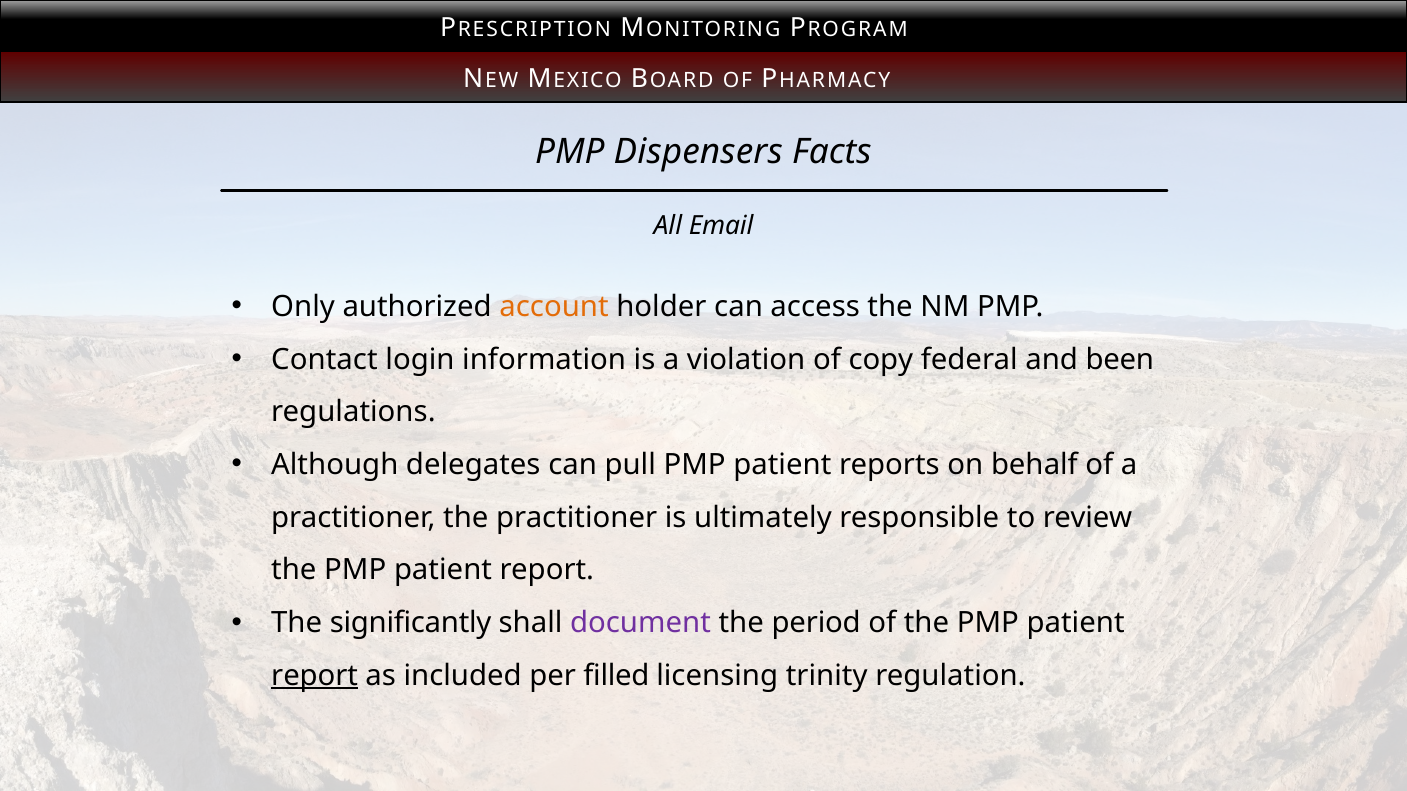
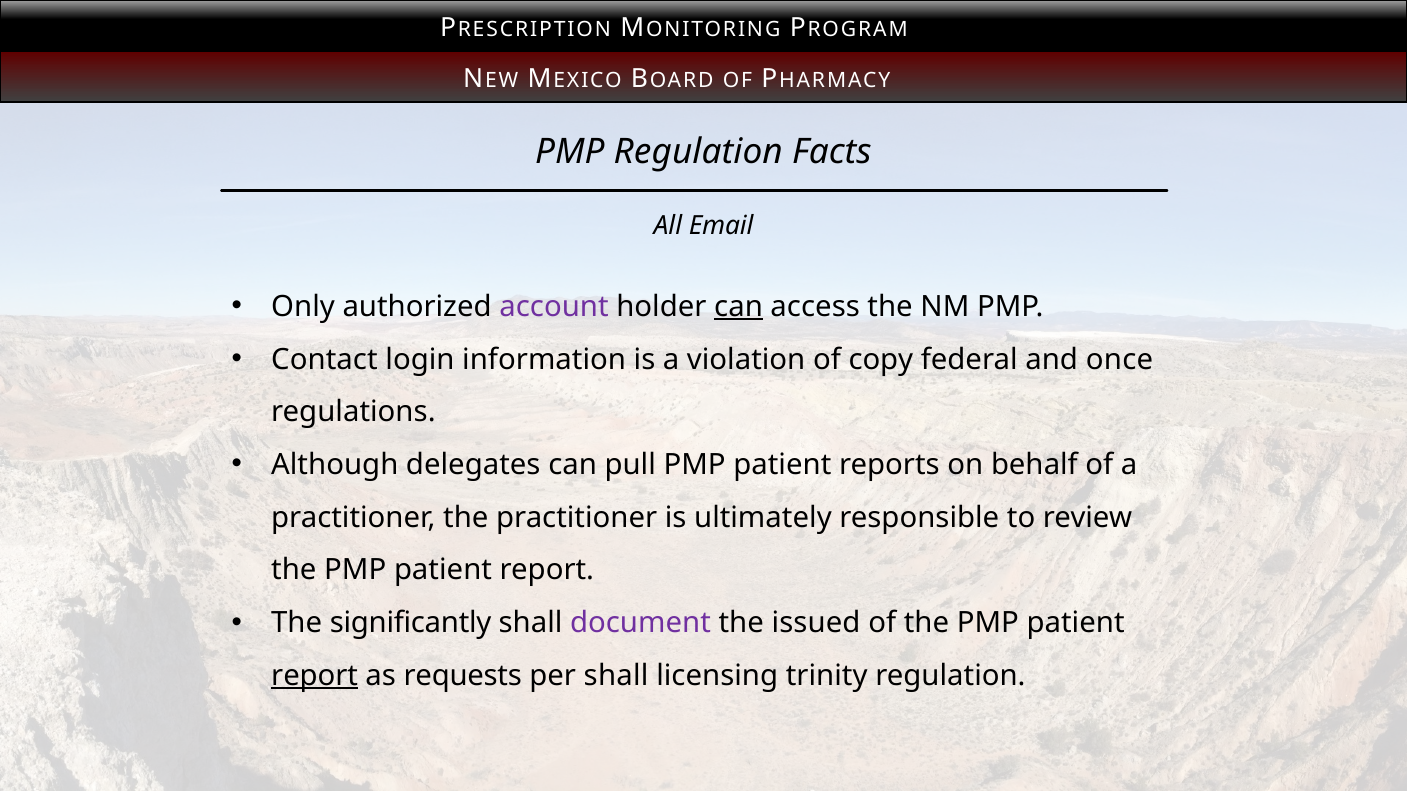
PMP Dispensers: Dispensers -> Regulation
account colour: orange -> purple
can at (739, 307) underline: none -> present
been: been -> once
period: period -> issued
included: included -> requests
per filled: filled -> shall
